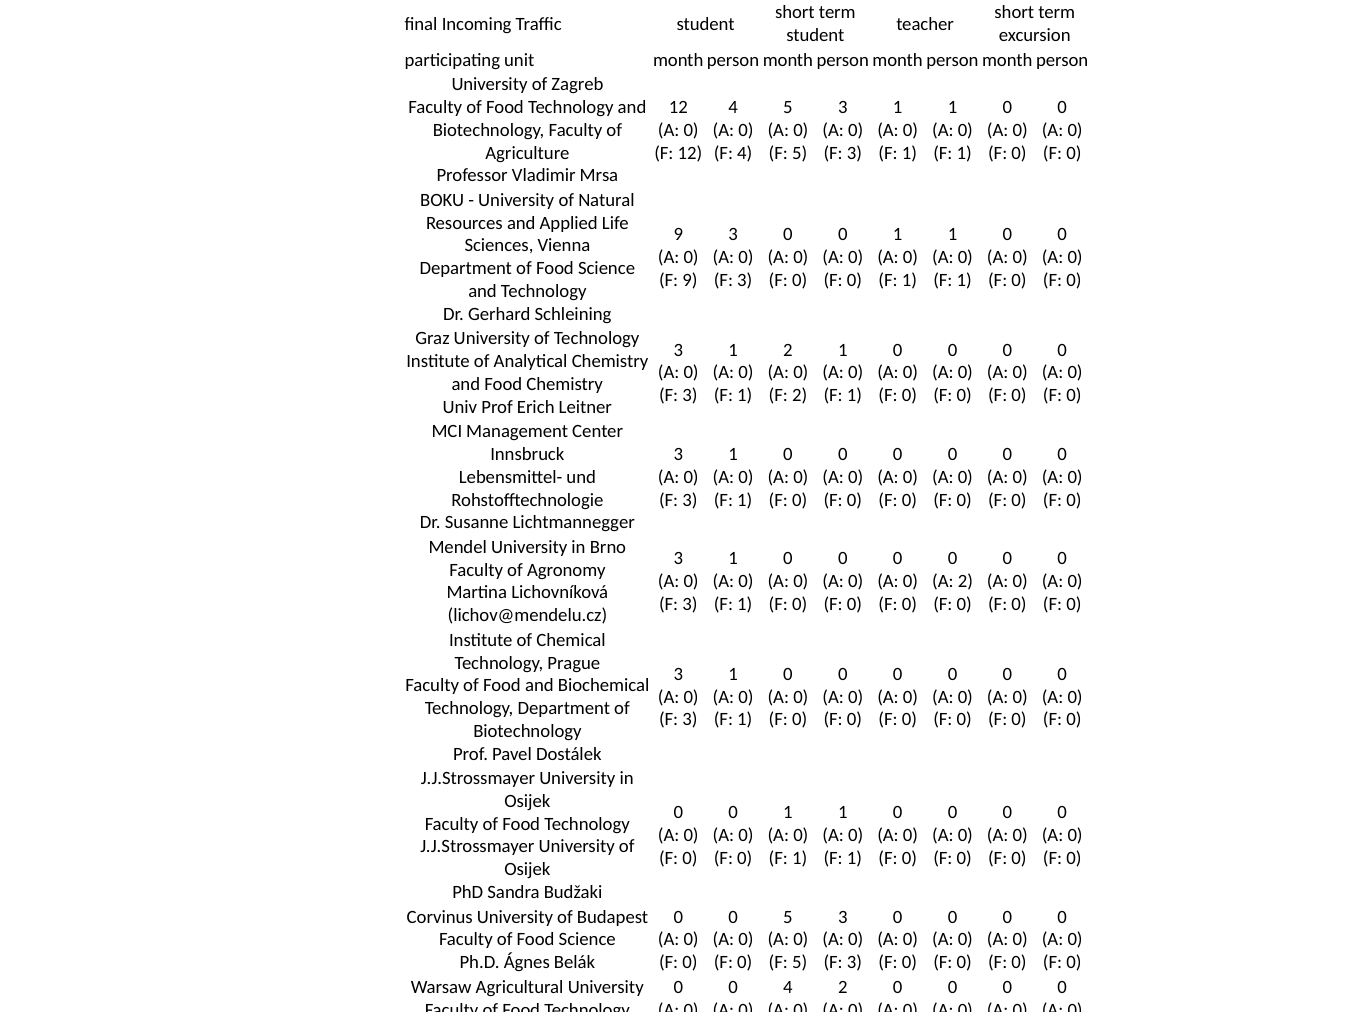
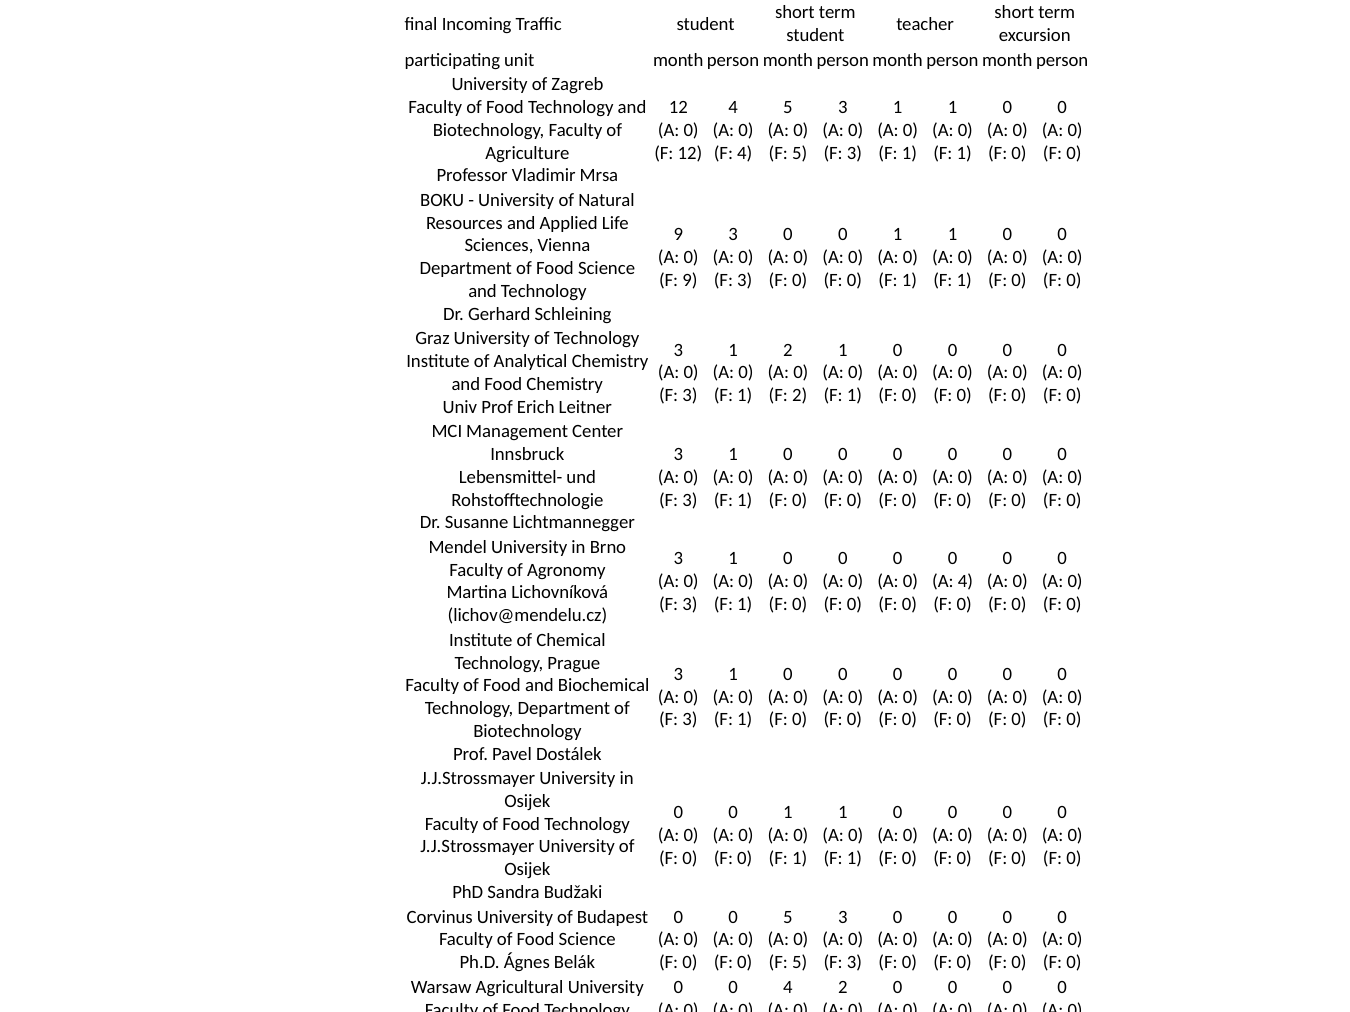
A 2: 2 -> 4
